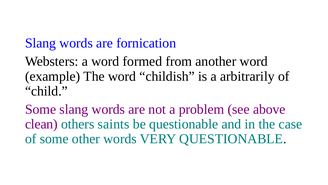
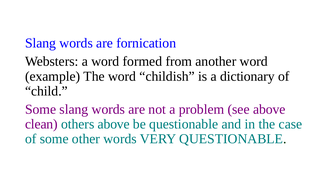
arbitrarily: arbitrarily -> dictionary
others saints: saints -> above
